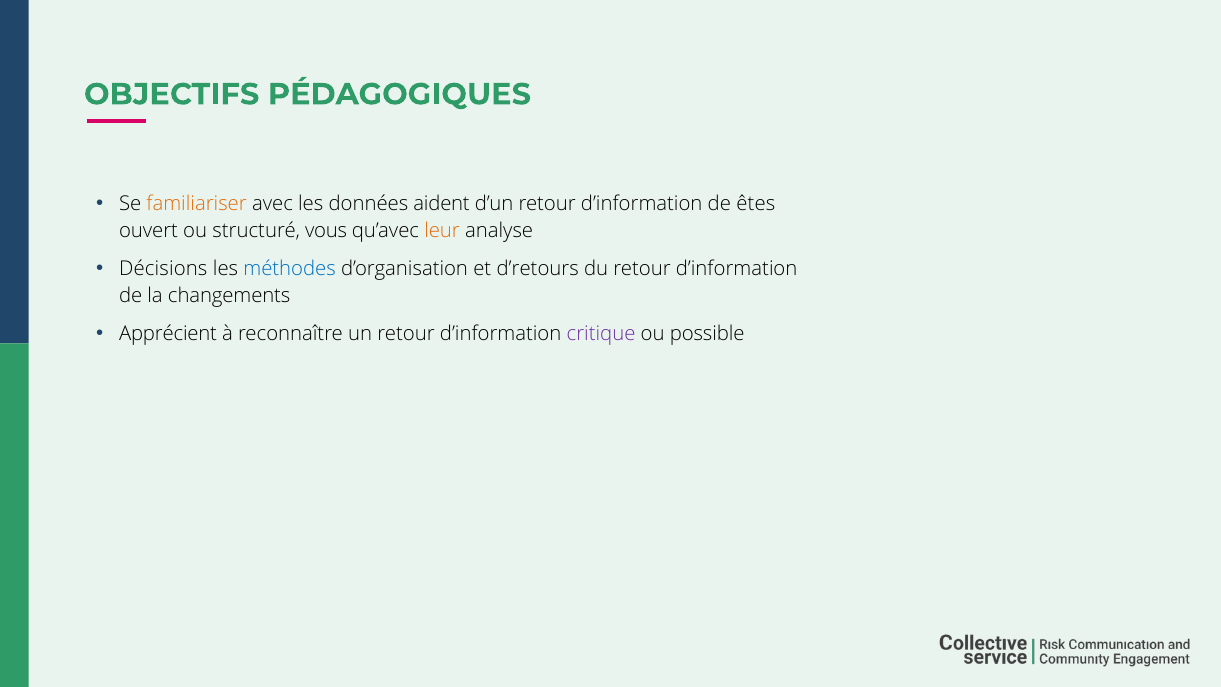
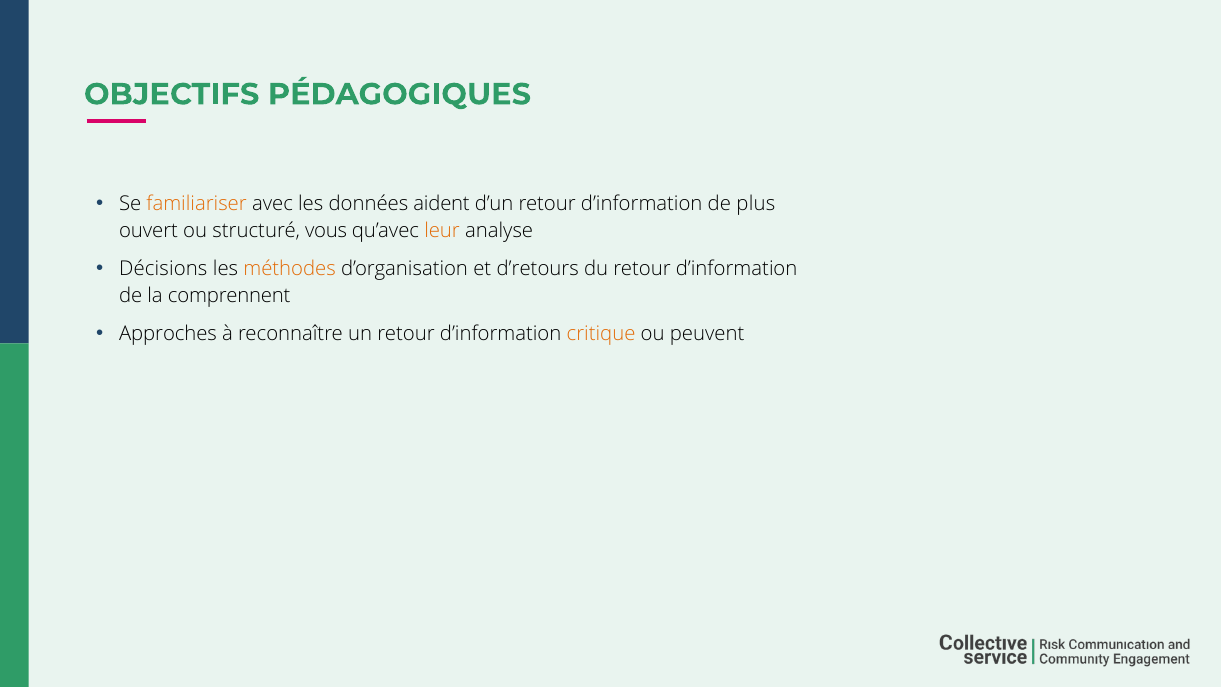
êtes: êtes -> plus
méthodes colour: blue -> orange
changements: changements -> comprennent
Apprécient: Apprécient -> Approches
critique colour: purple -> orange
possible: possible -> peuvent
